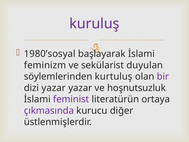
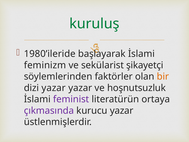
kuruluş colour: purple -> green
1980’sosyal: 1980’sosyal -> 1980’ileride
duyulan: duyulan -> şikayetçi
kurtuluş: kurtuluş -> faktörler
bir colour: purple -> orange
kurucu diğer: diğer -> yazar
